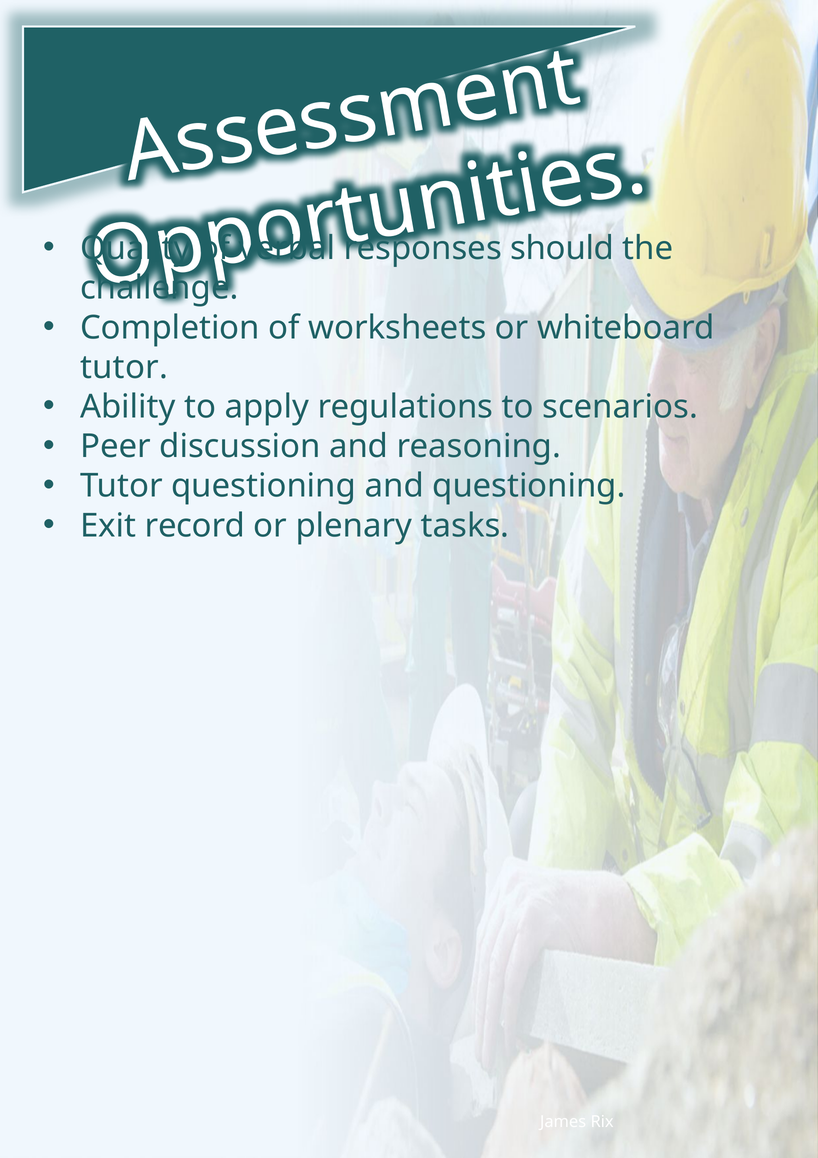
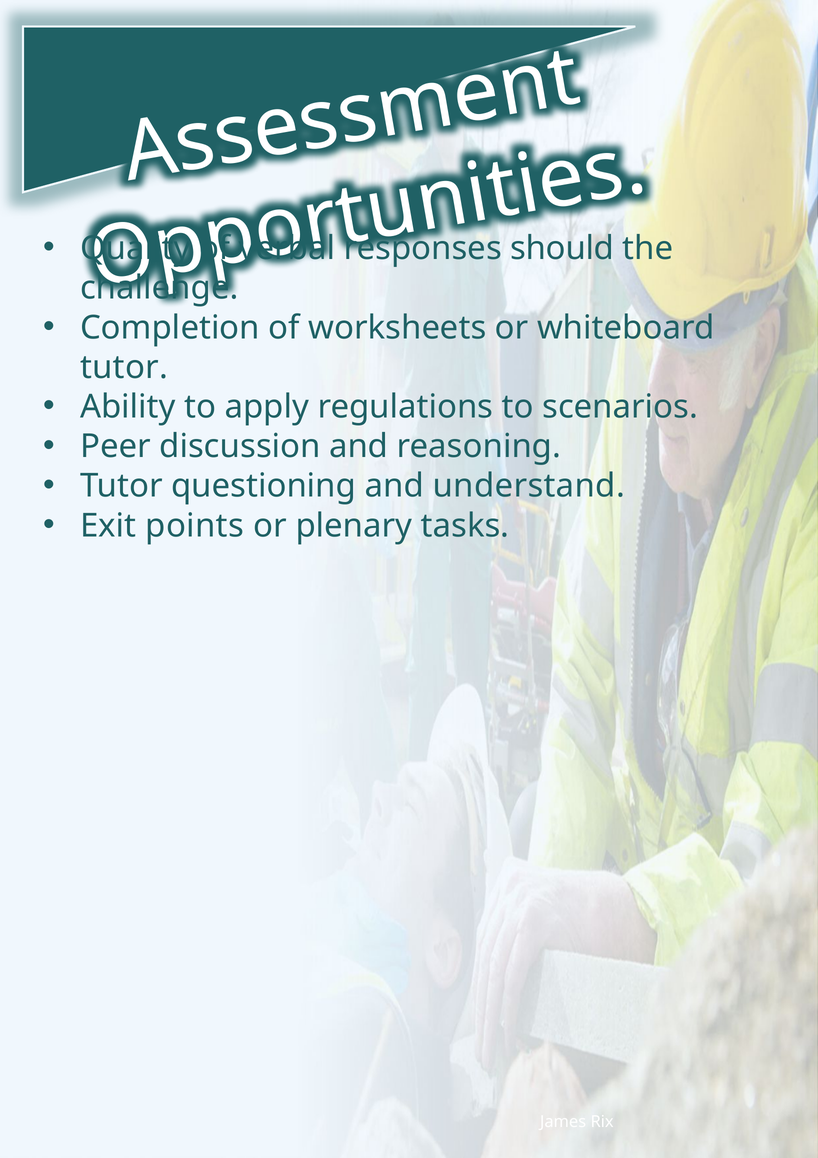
and questioning: questioning -> understand
record: record -> points
